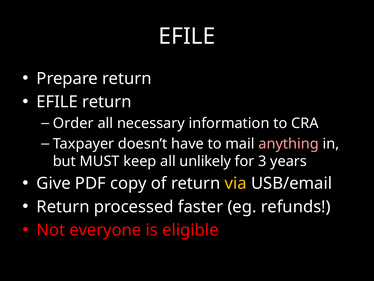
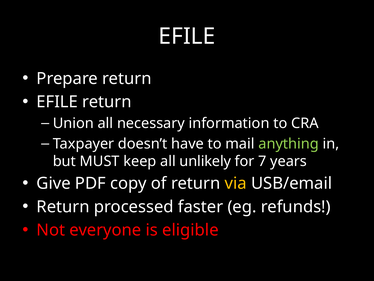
Order: Order -> Union
anything colour: pink -> light green
3: 3 -> 7
